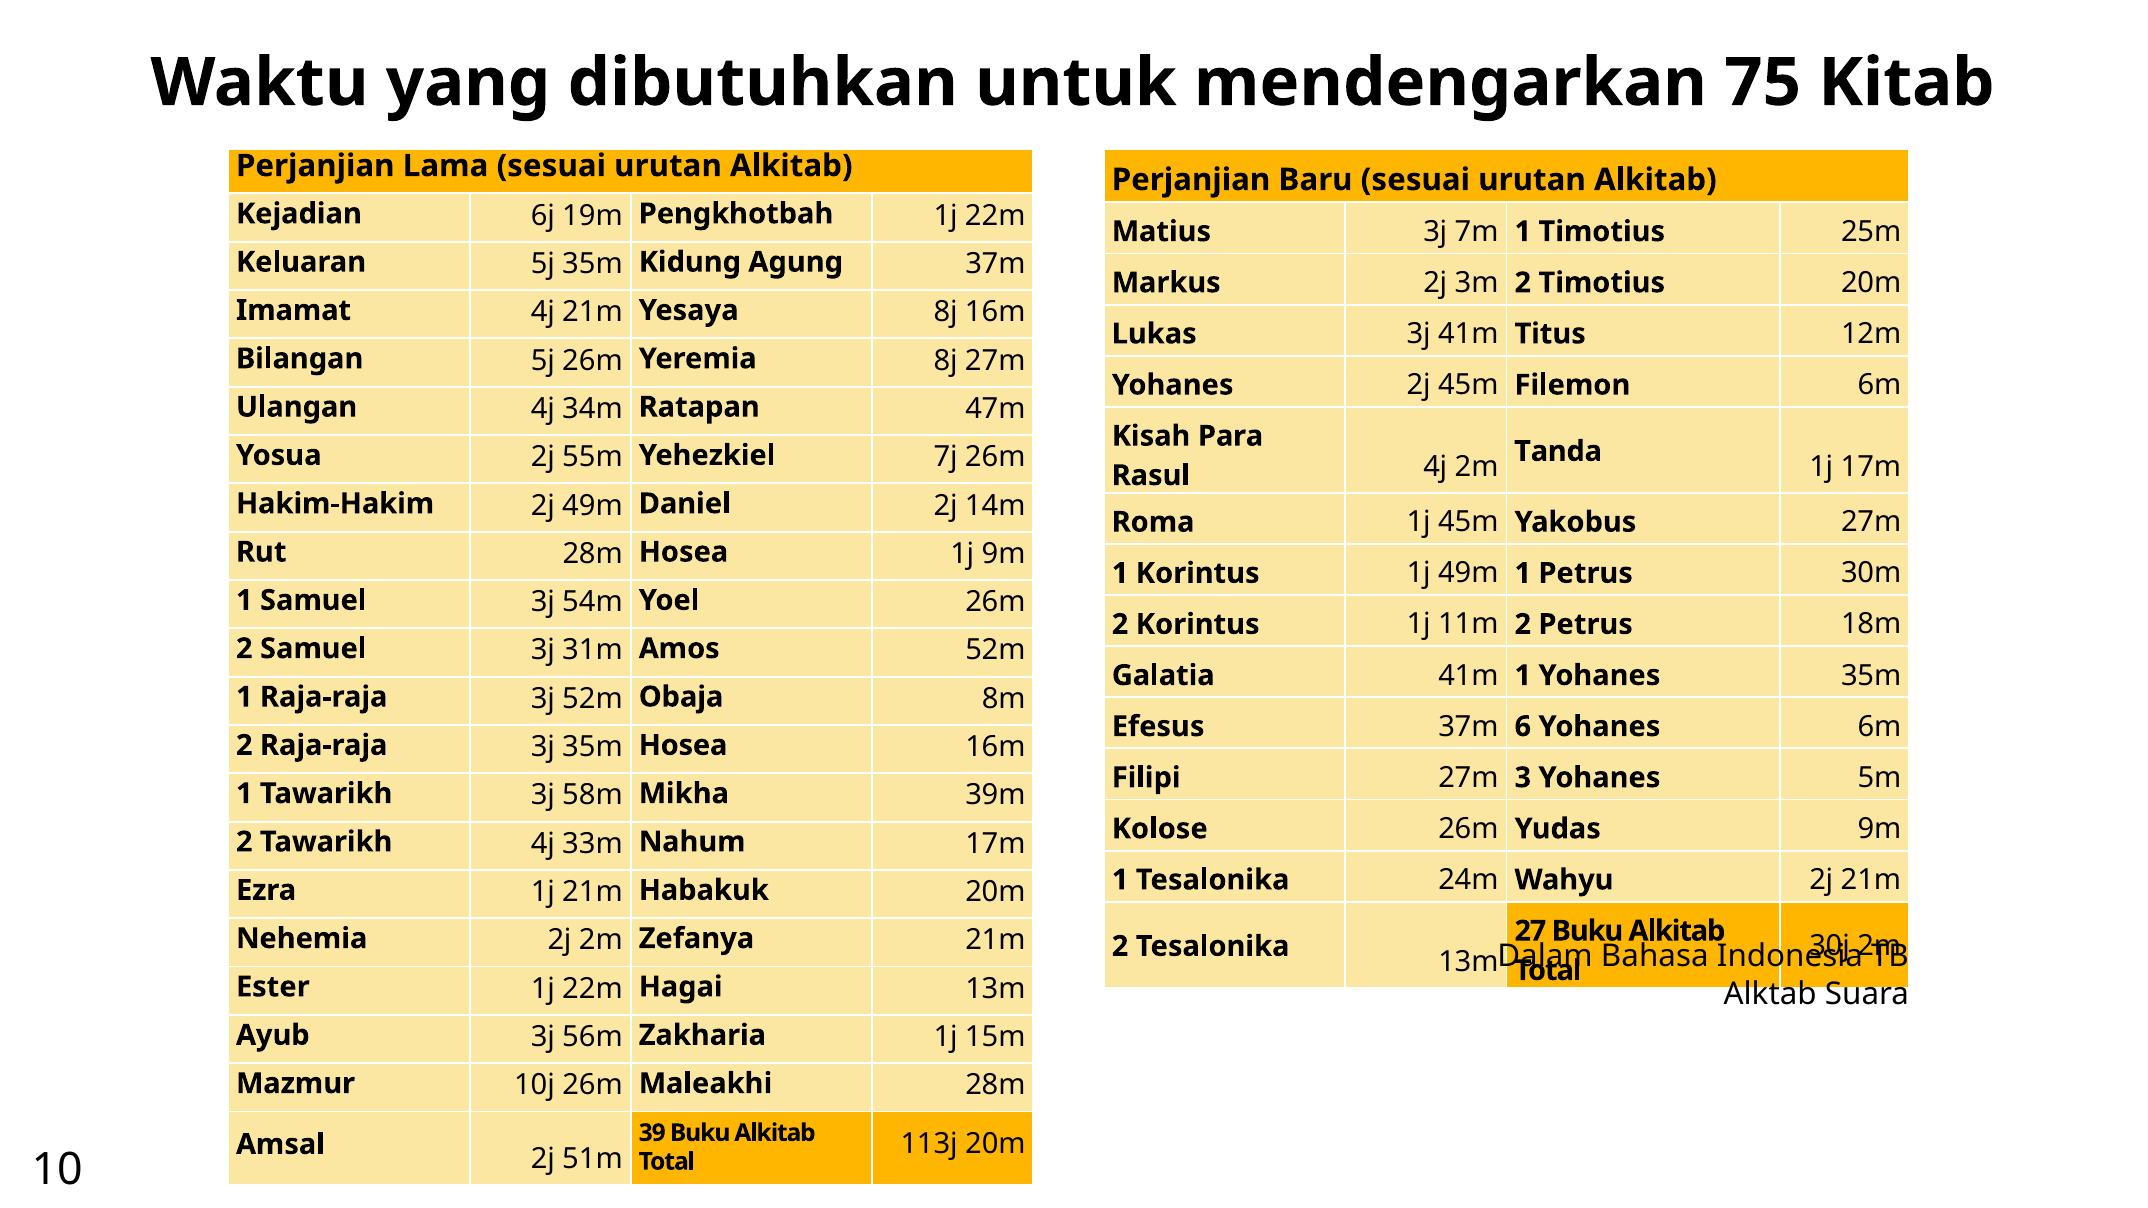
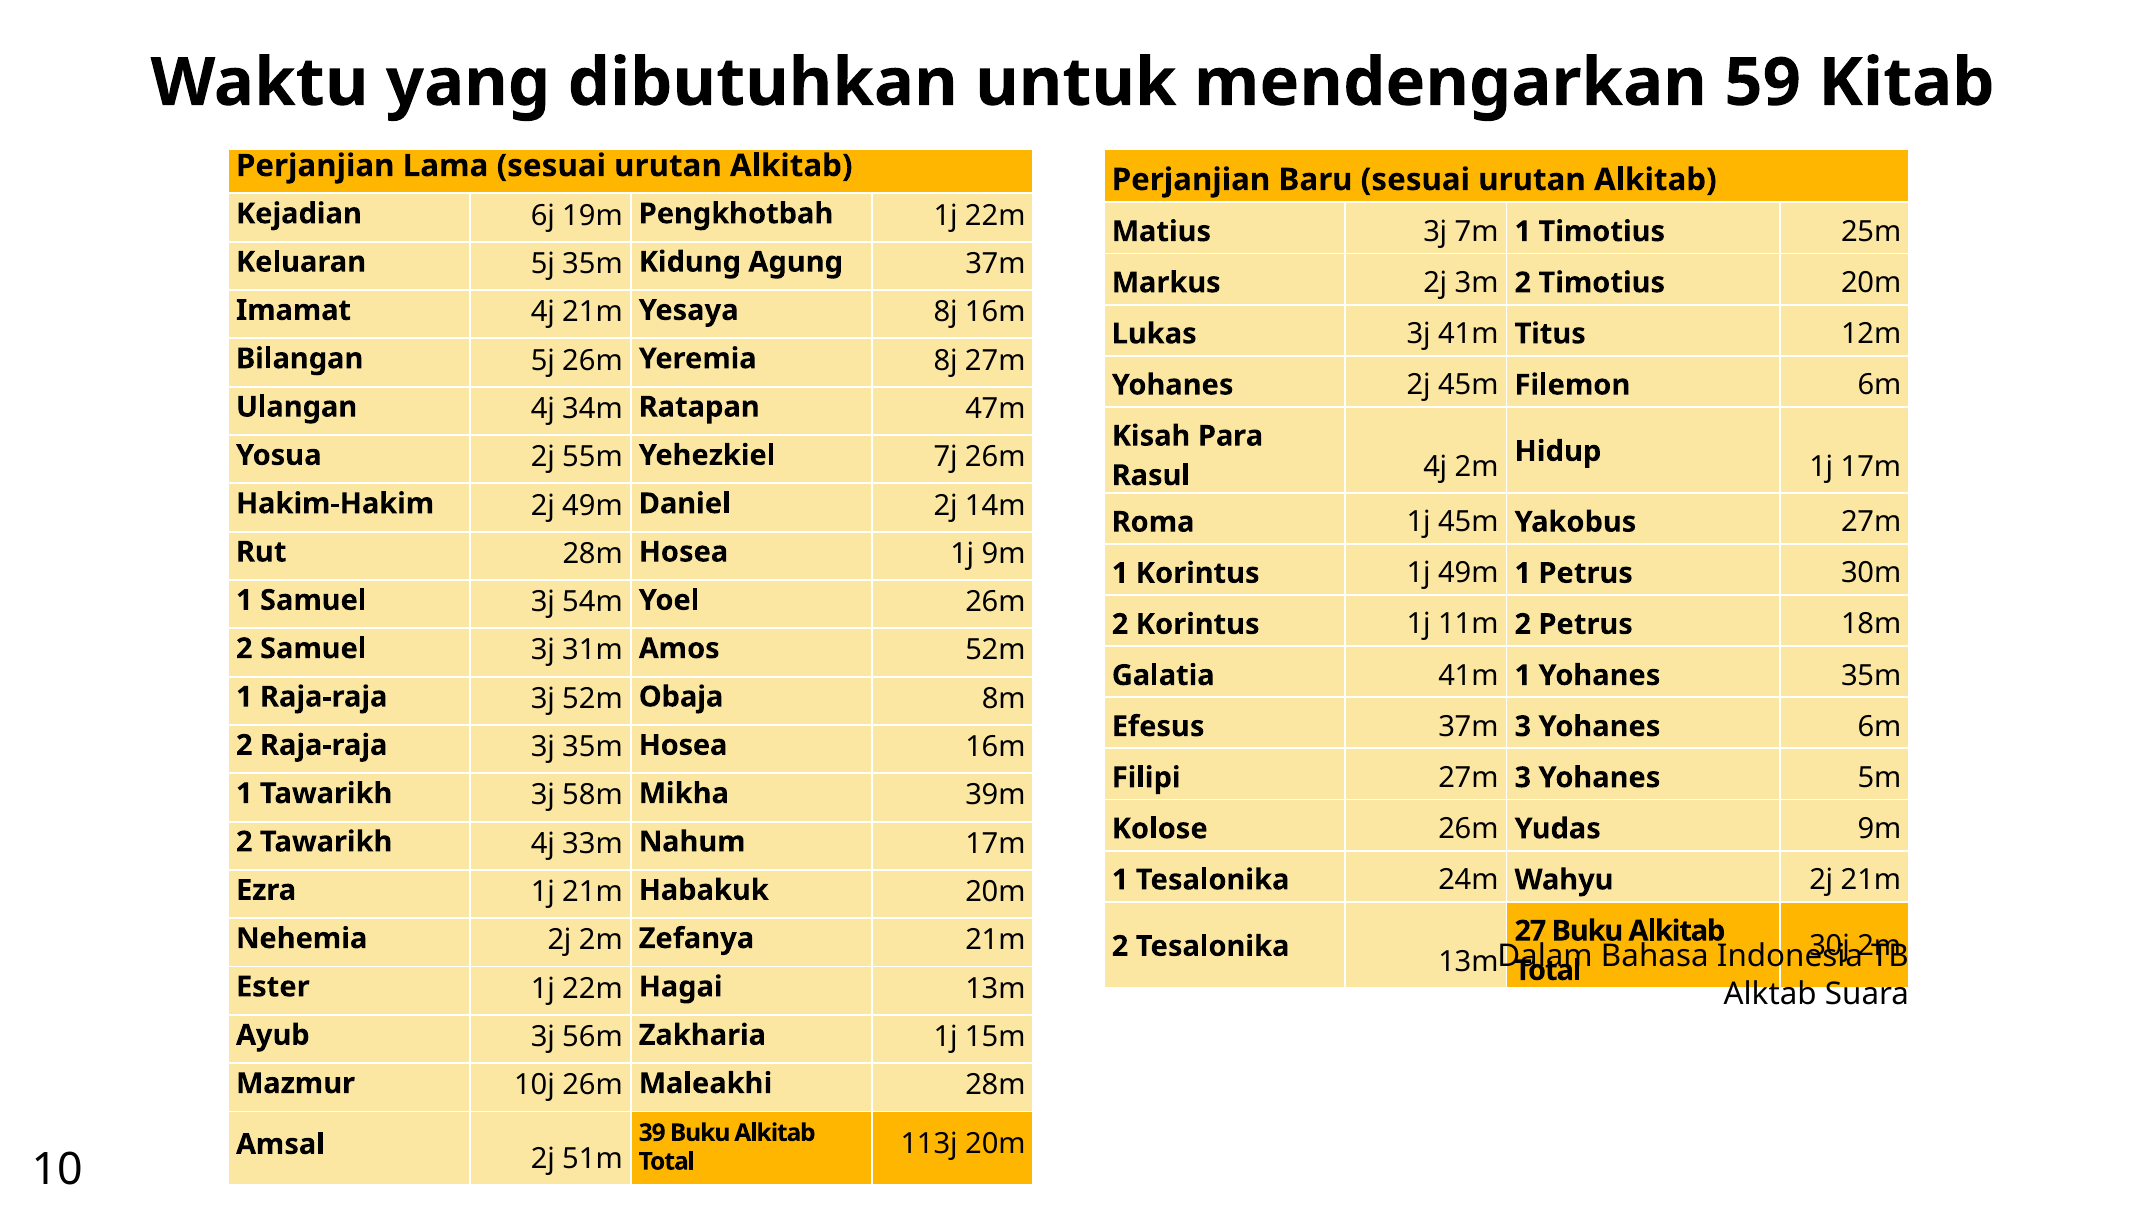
75: 75 -> 59
Tanda: Tanda -> Hidup
37m 6: 6 -> 3
